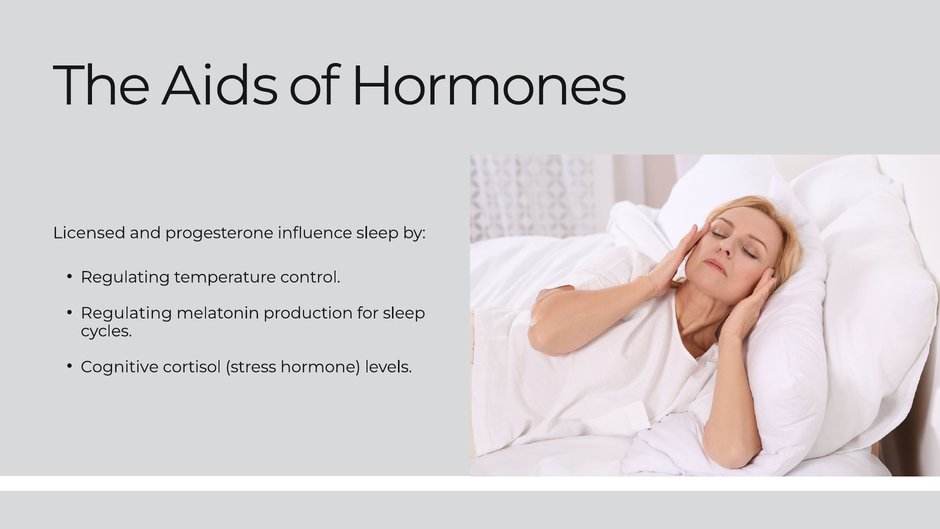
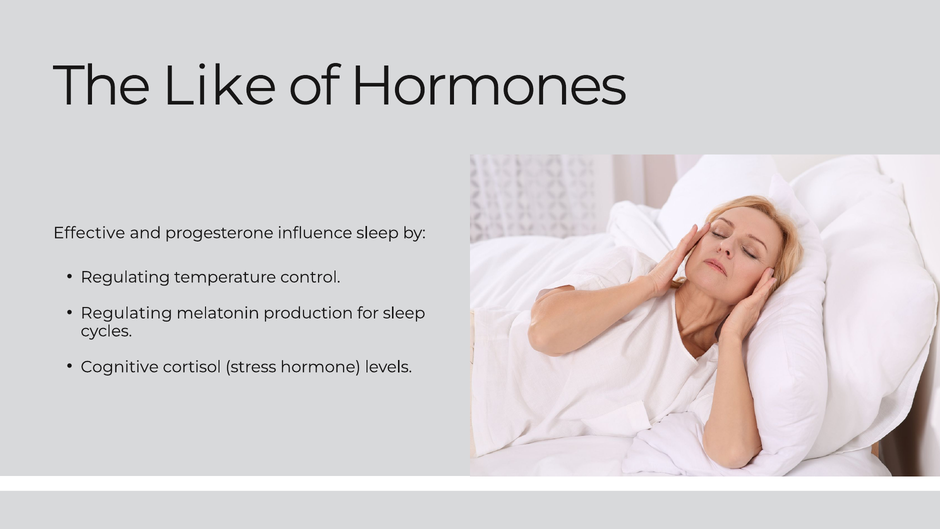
Aids: Aids -> Like
Licensed: Licensed -> Effective
